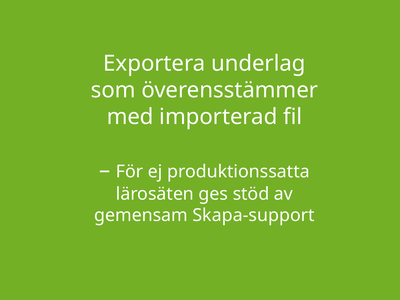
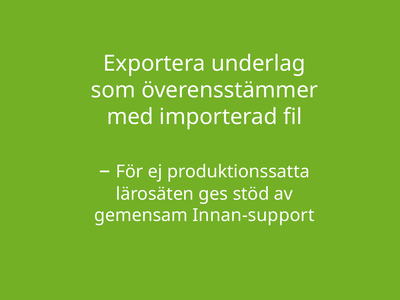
Skapa-support: Skapa-support -> Innan-support
